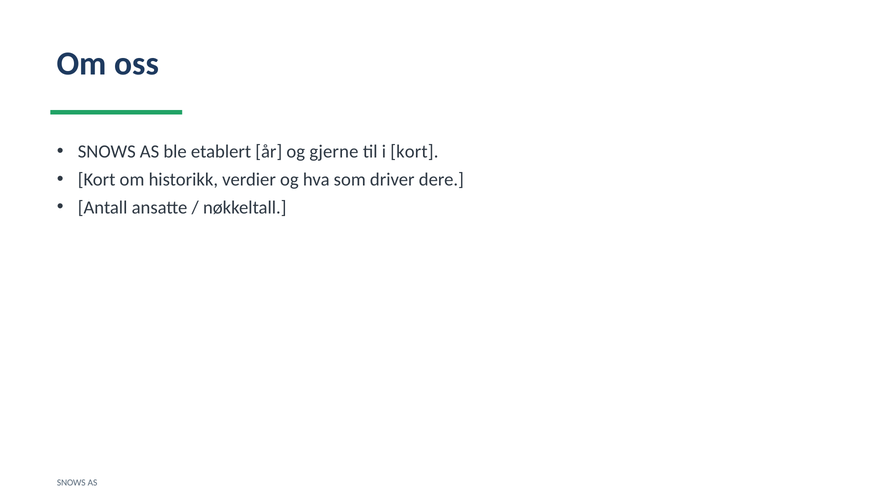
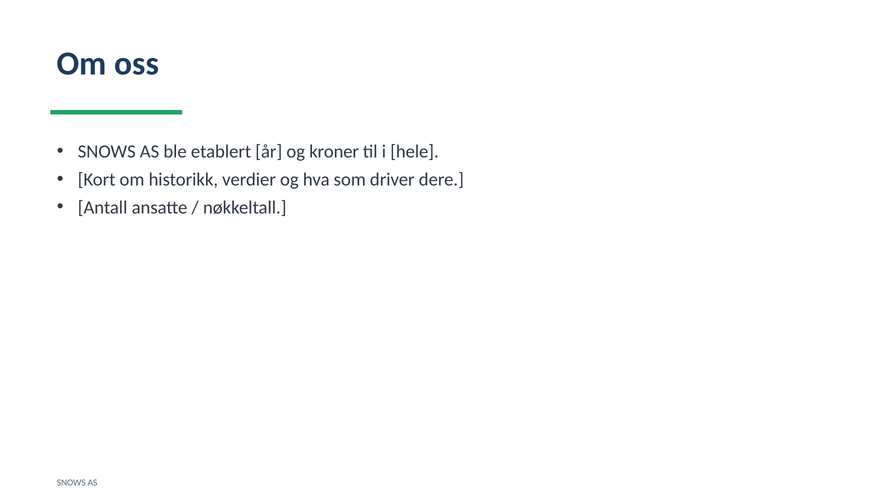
gjerne: gjerne -> kroner
i kort: kort -> hele
